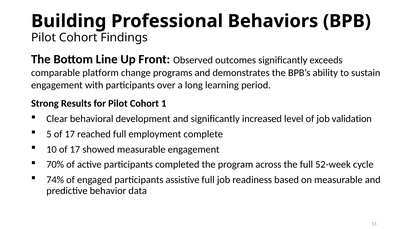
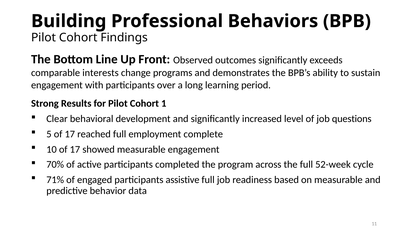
platform: platform -> interests
validation: validation -> questions
74%: 74% -> 71%
